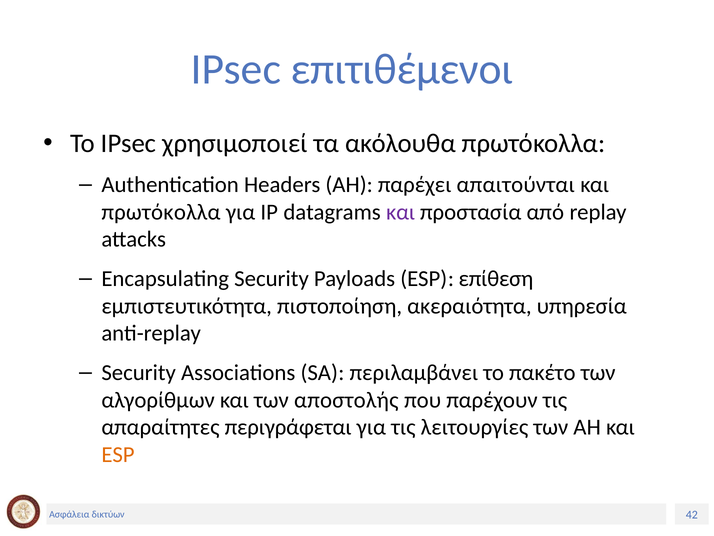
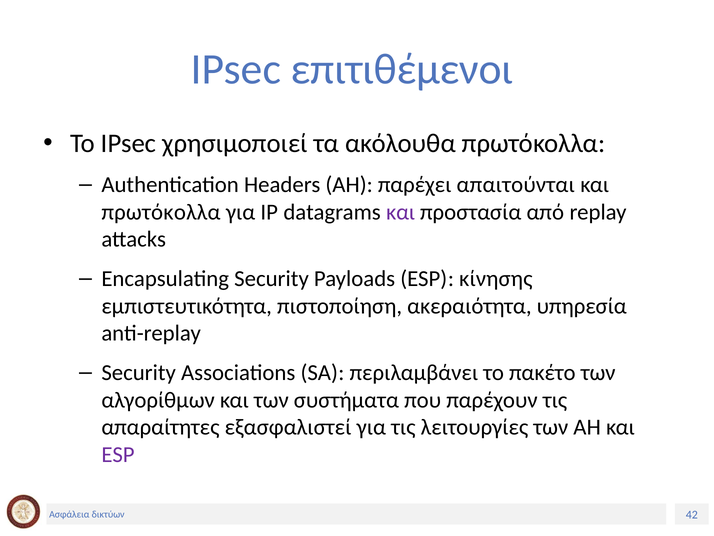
επίθεση: επίθεση -> κίνησης
αποστολής: αποστολής -> συστήματα
περιγράφεται: περιγράφεται -> εξασφαλιστεί
ESP at (118, 454) colour: orange -> purple
